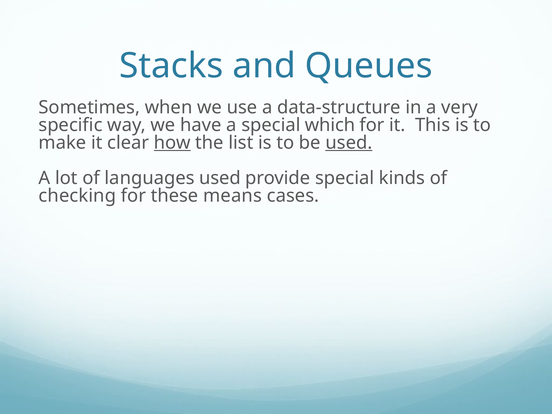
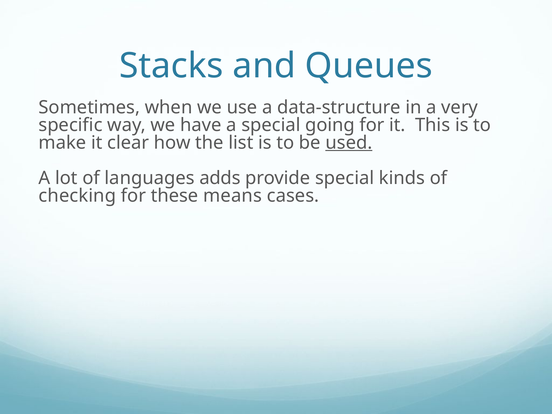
which: which -> going
how underline: present -> none
languages used: used -> adds
